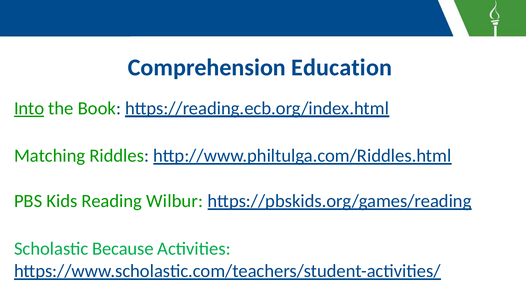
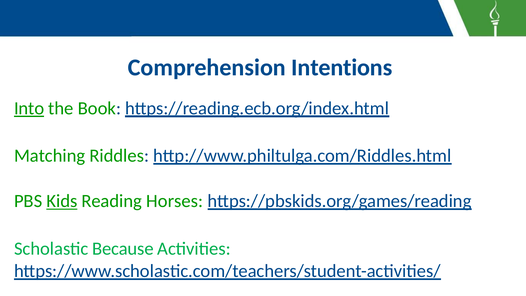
Education: Education -> Intentions
Kids underline: none -> present
Wilbur: Wilbur -> Horses
